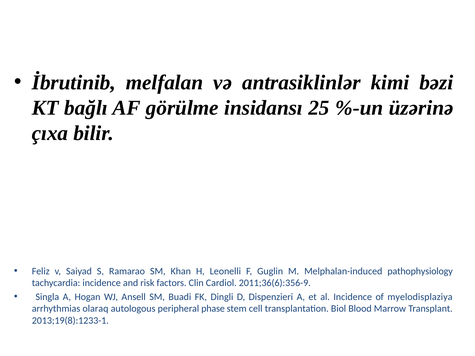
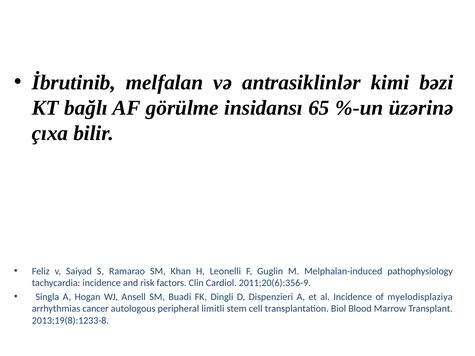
25: 25 -> 65
2011;36(6):356-9: 2011;36(6):356-9 -> 2011;20(6):356-9
olaraq: olaraq -> cancer
phase: phase -> limitli
2013;19(8):1233-1: 2013;19(8):1233-1 -> 2013;19(8):1233-8
